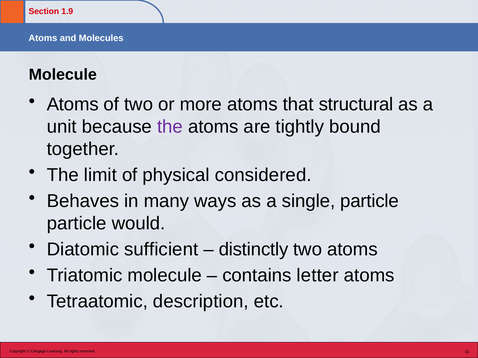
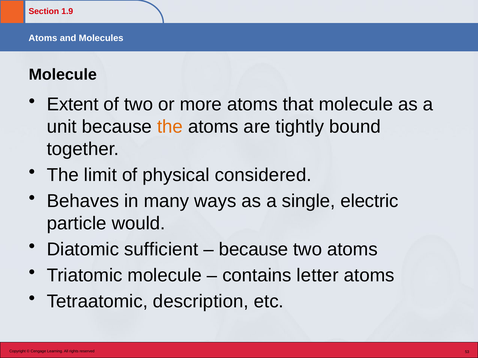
Atoms at (73, 104): Atoms -> Extent
that structural: structural -> molecule
the at (170, 127) colour: purple -> orange
single particle: particle -> electric
distinctly at (254, 250): distinctly -> because
